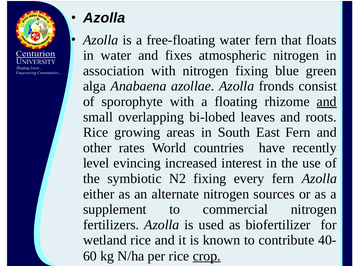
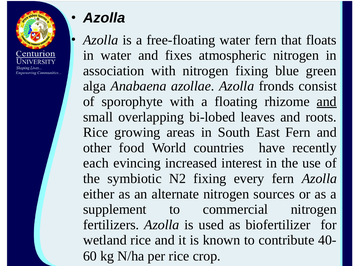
rates: rates -> food
level: level -> each
crop underline: present -> none
